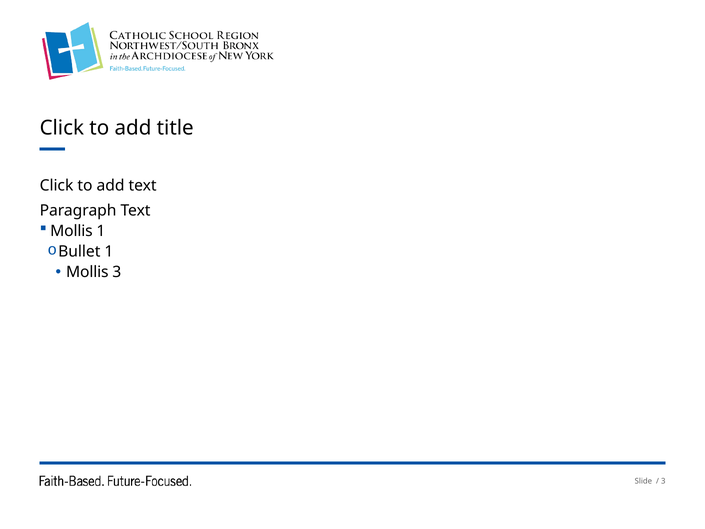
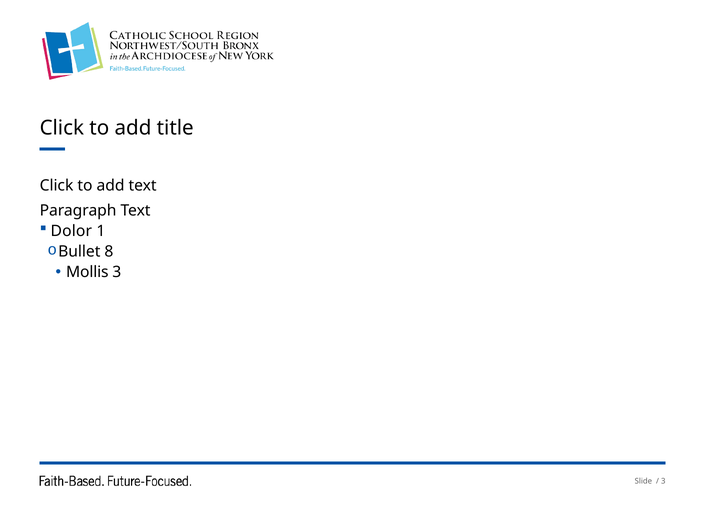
Mollis at (71, 231): Mollis -> Dolor
Bullet 1: 1 -> 8
